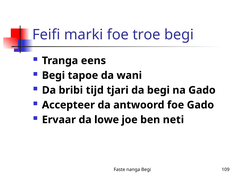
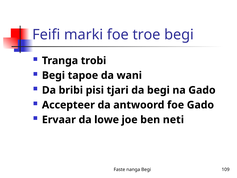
eens: eens -> trobi
tijd: tijd -> pisi
